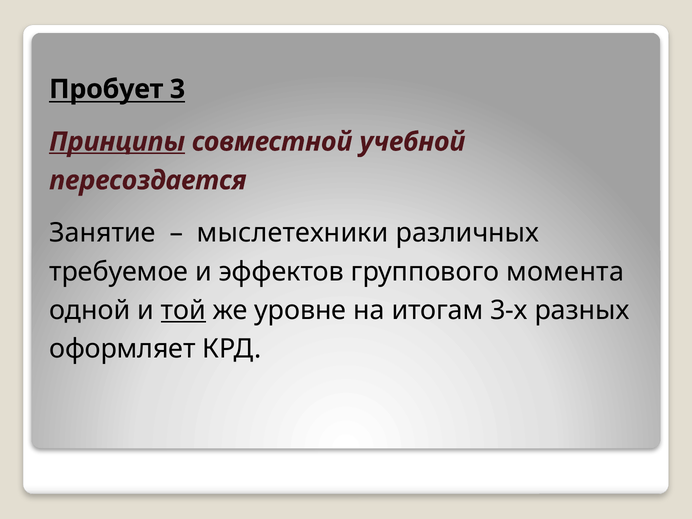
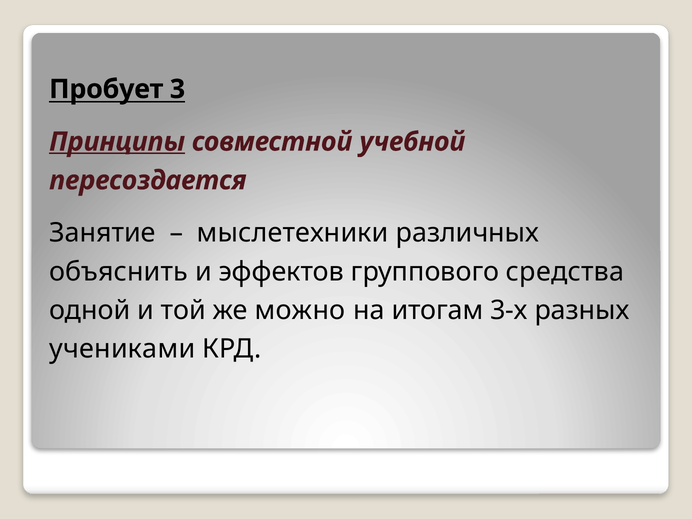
требуемое: требуемое -> объяснить
момента: момента -> средства
той underline: present -> none
уровне: уровне -> можно
оформляет: оформляет -> учениками
